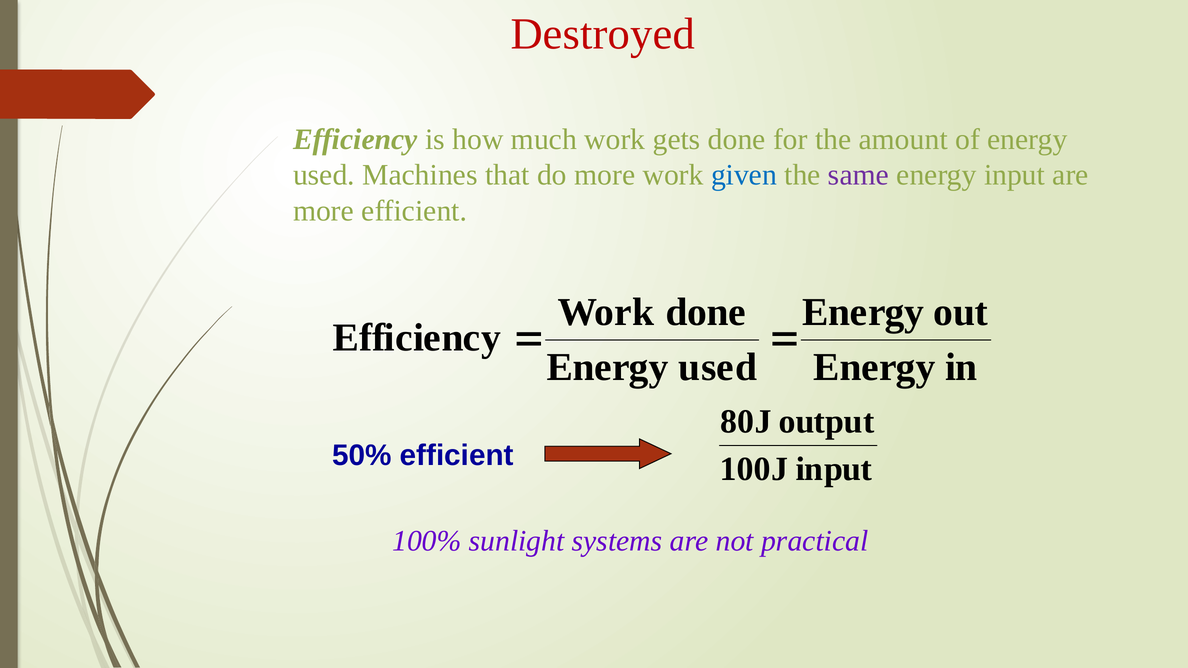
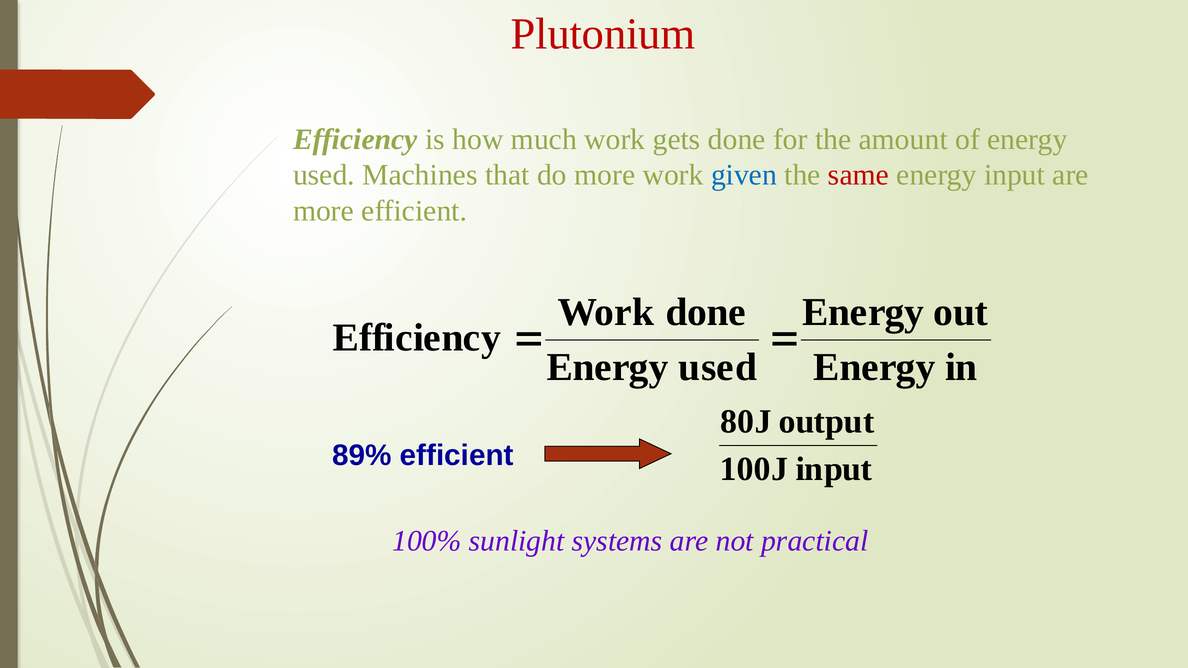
Destroyed: Destroyed -> Plutonium
same colour: purple -> red
50%: 50% -> 89%
